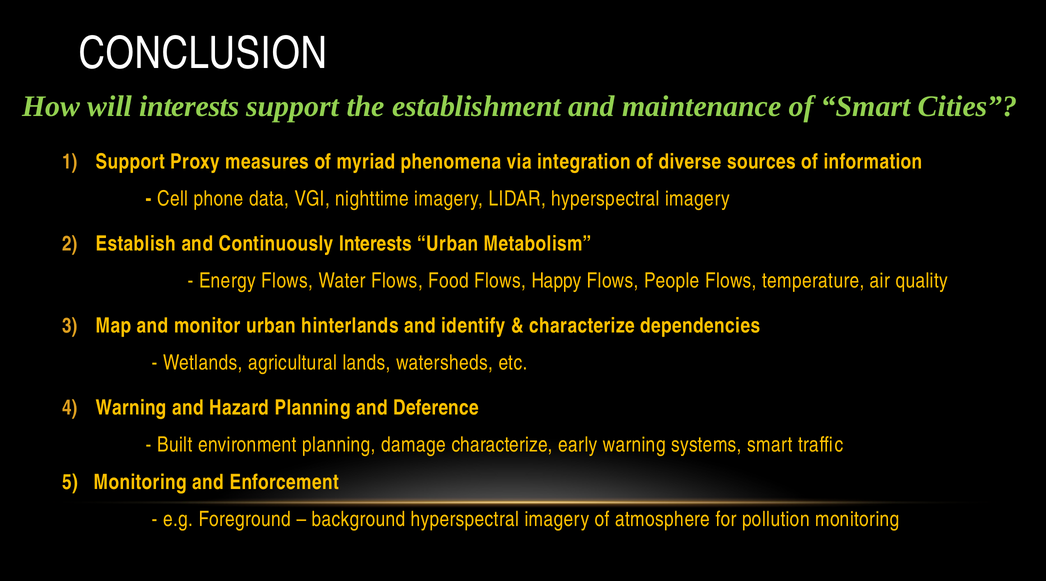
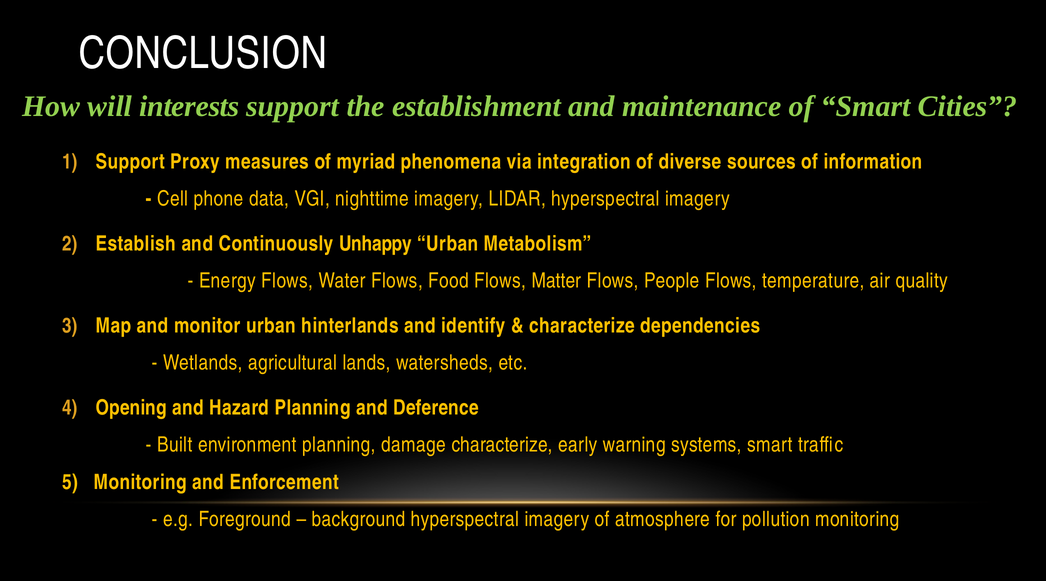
Continuously Interests: Interests -> Unhappy
Happy: Happy -> Matter
Warning at (131, 408): Warning -> Opening
